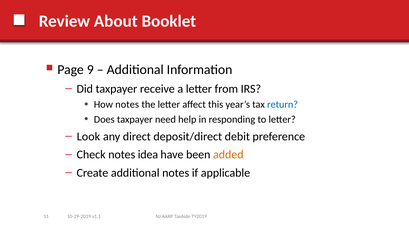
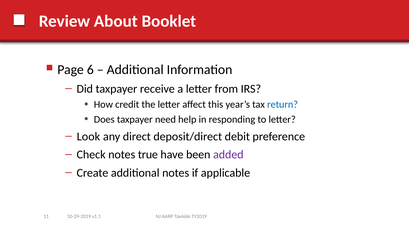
9: 9 -> 6
How notes: notes -> credit
idea: idea -> true
added colour: orange -> purple
